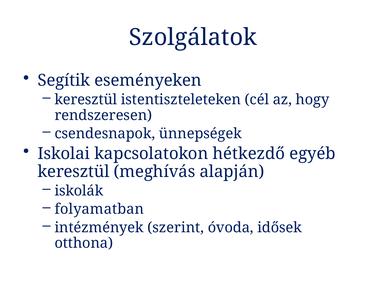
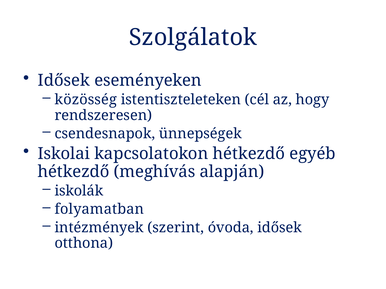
Segítik at (64, 81): Segítik -> Idősek
keresztül at (86, 100): keresztül -> közösség
keresztül at (74, 172): keresztül -> hétkezdő
